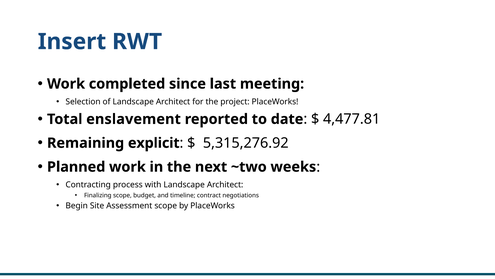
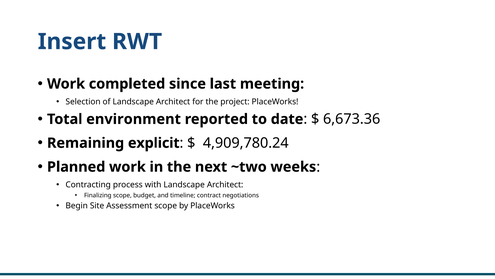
enslavement: enslavement -> environment
4,477.81: 4,477.81 -> 6,673.36
5,315,276.92: 5,315,276.92 -> 4,909,780.24
